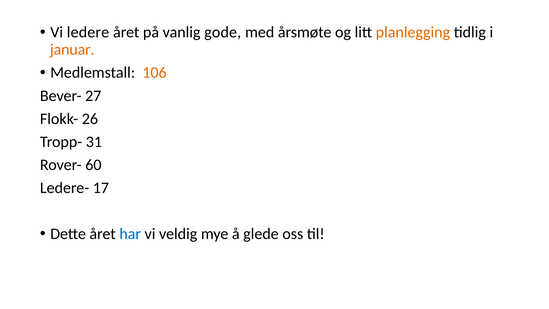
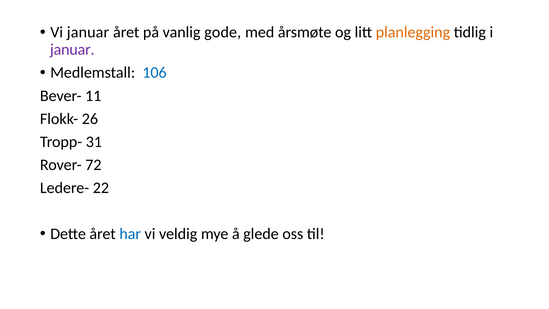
Vi ledere: ledere -> januar
januar at (72, 50) colour: orange -> purple
106 colour: orange -> blue
27: 27 -> 11
60: 60 -> 72
17: 17 -> 22
